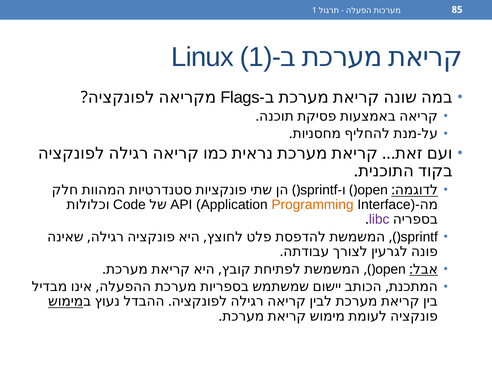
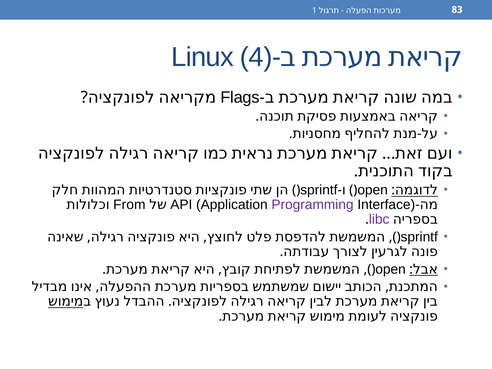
85: 85 -> 83
Linux 1: 1 -> 4
Code: Code -> From
Programming colour: orange -> purple
